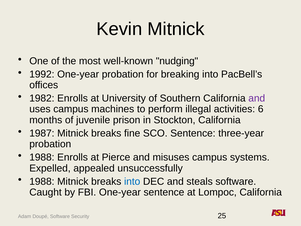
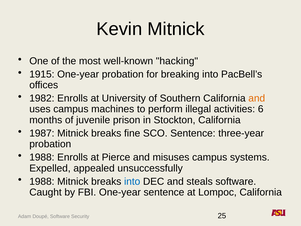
nudging: nudging -> hacking
1992: 1992 -> 1915
and at (257, 98) colour: purple -> orange
